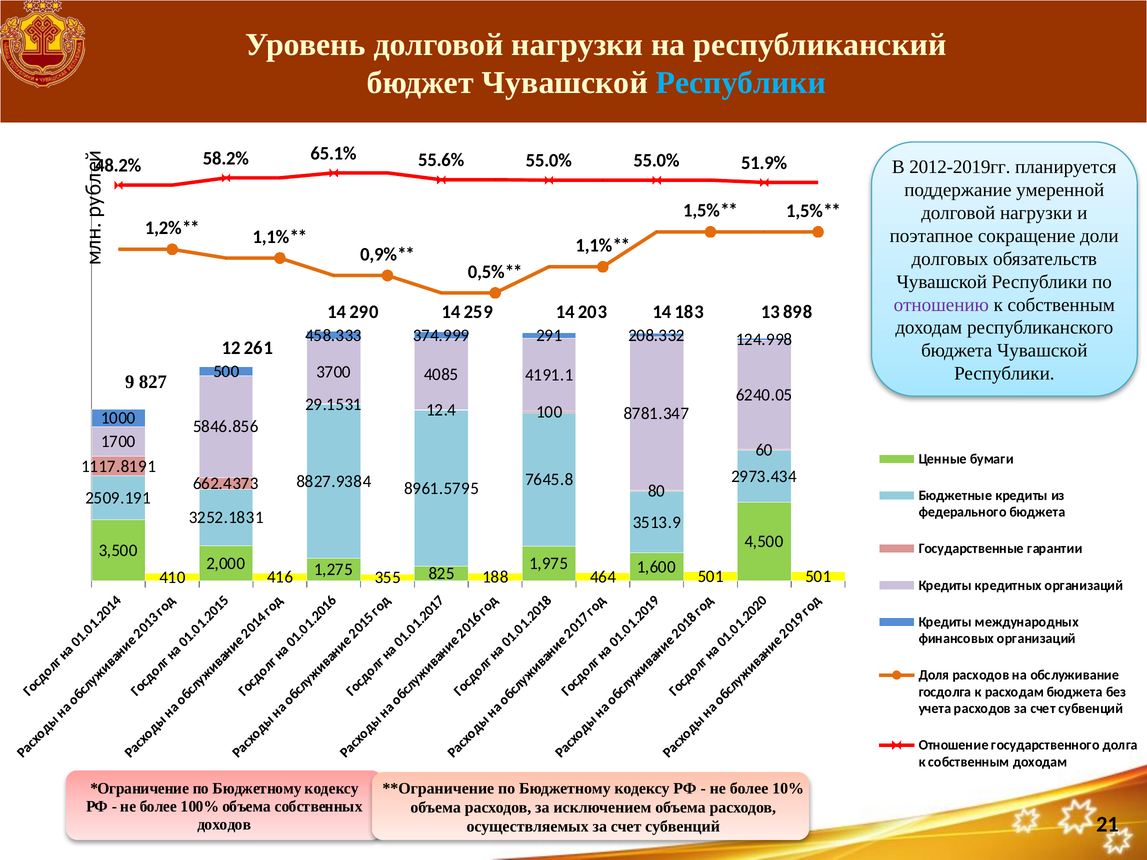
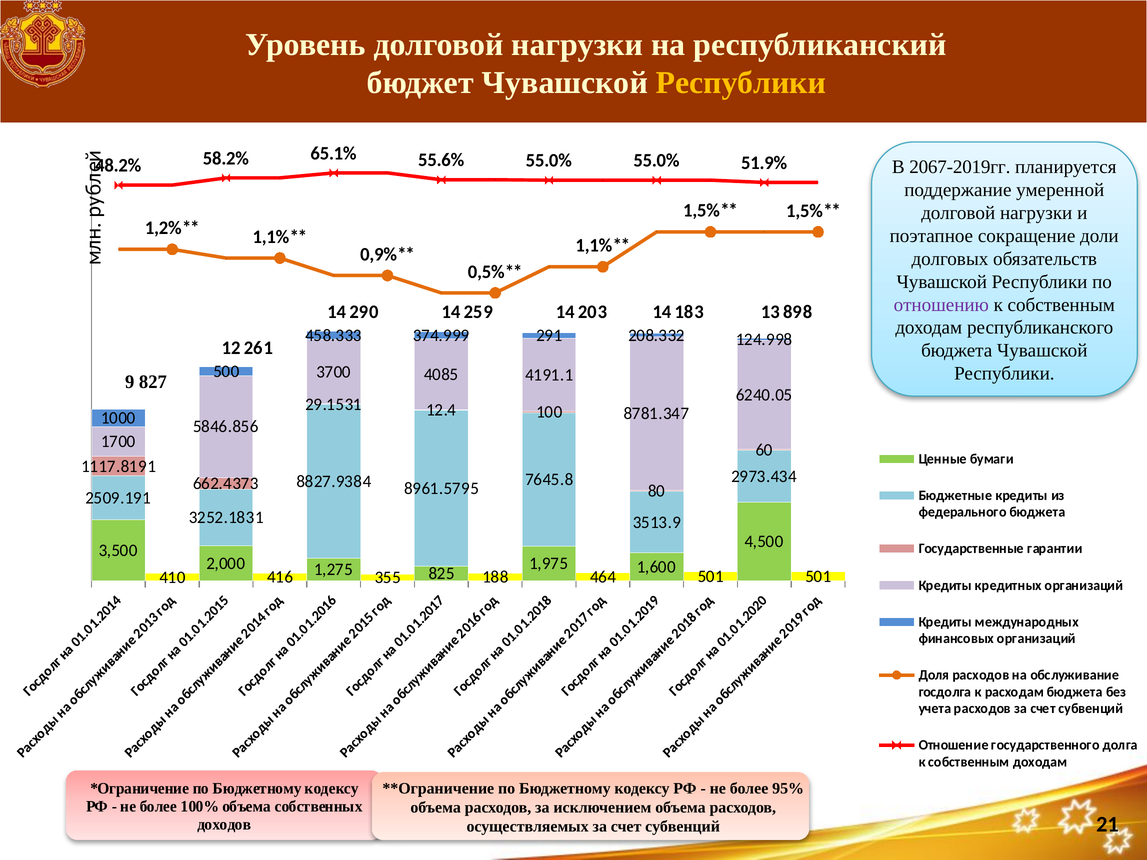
Республики at (741, 83) colour: light blue -> yellow
2012-2019гг: 2012-2019гг -> 2067-2019гг
10%: 10% -> 95%
